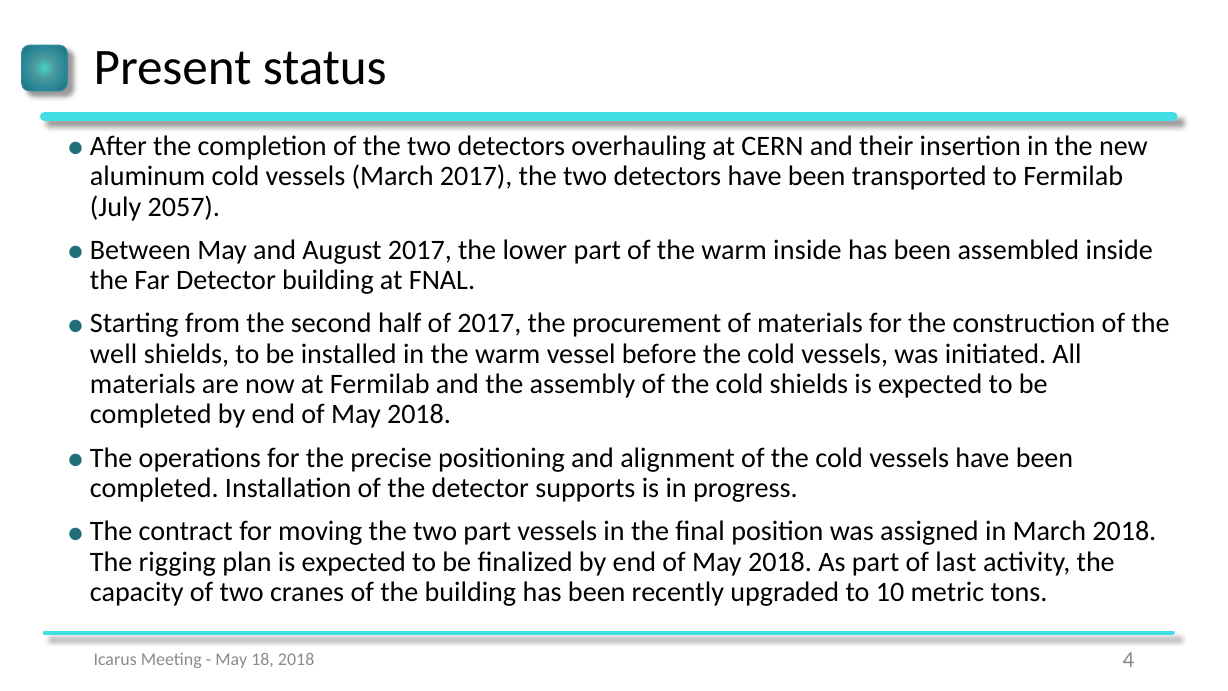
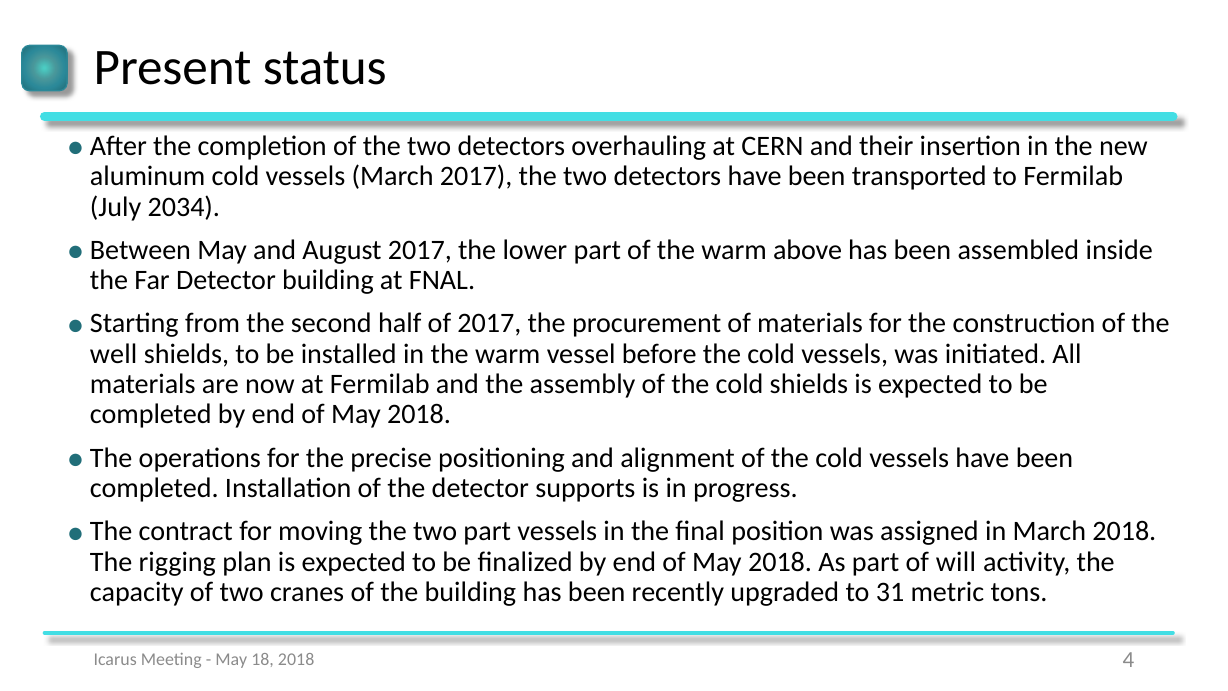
2057: 2057 -> 2034
warm inside: inside -> above
last: last -> will
10: 10 -> 31
